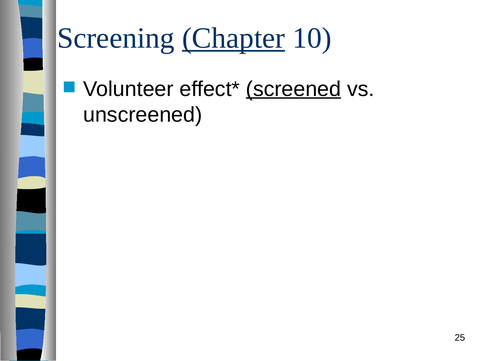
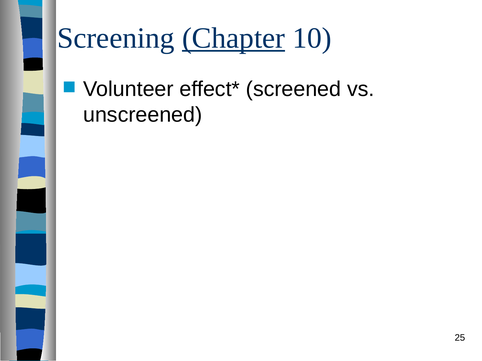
screened underline: present -> none
